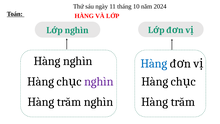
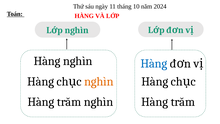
nghìn at (99, 81) colour: purple -> orange
